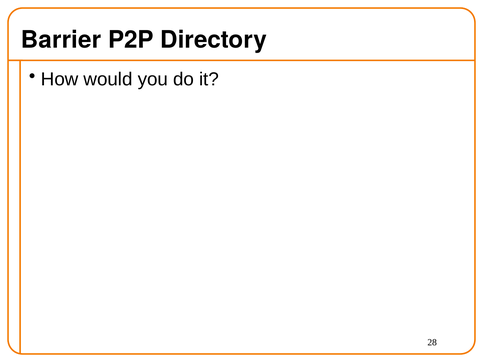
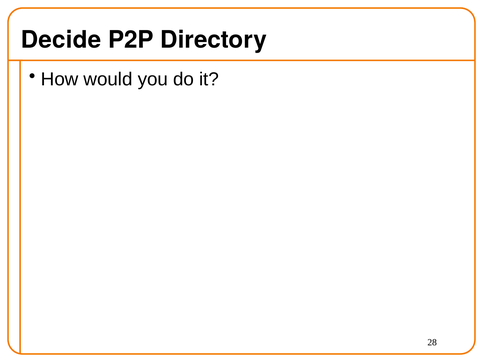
Barrier: Barrier -> Decide
